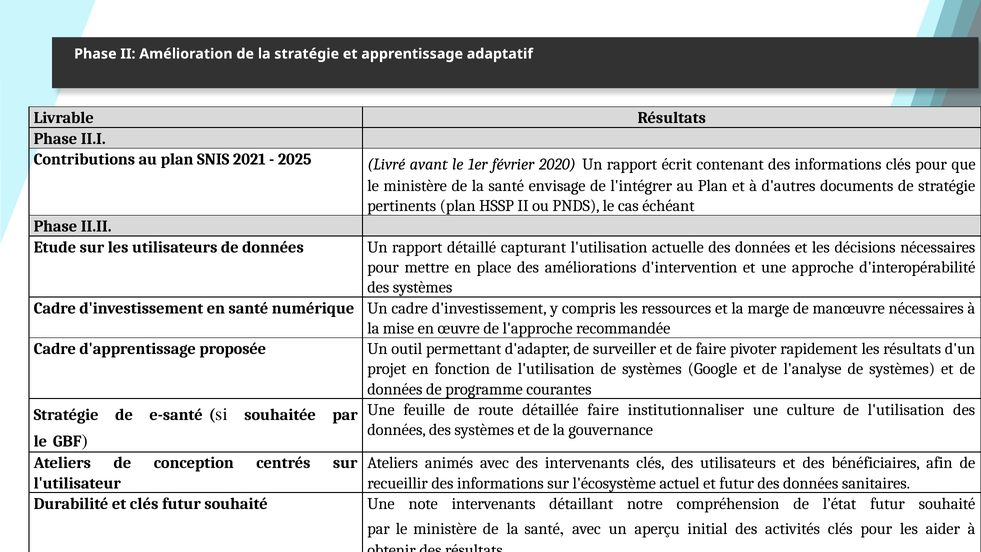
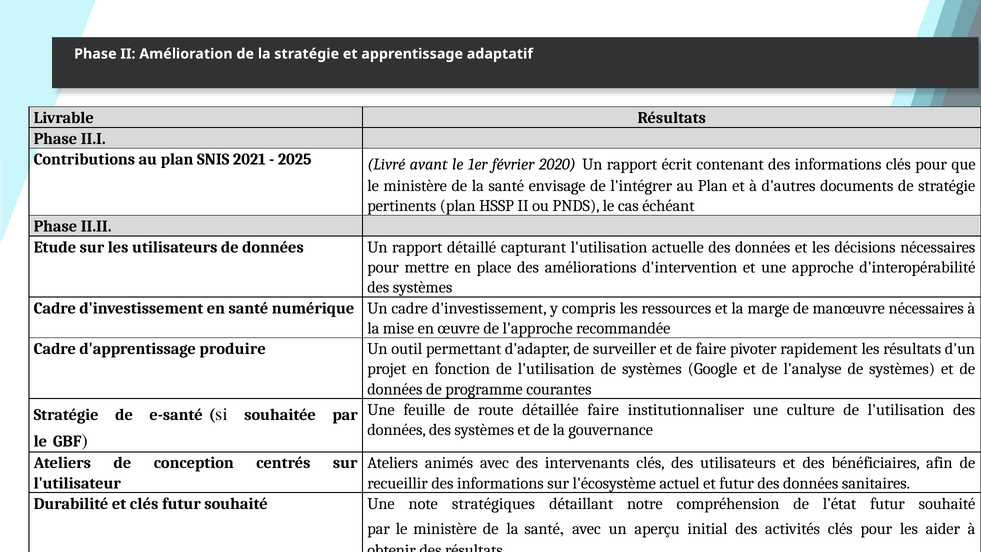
proposée: proposée -> produire
note intervenants: intervenants -> stratégiques
